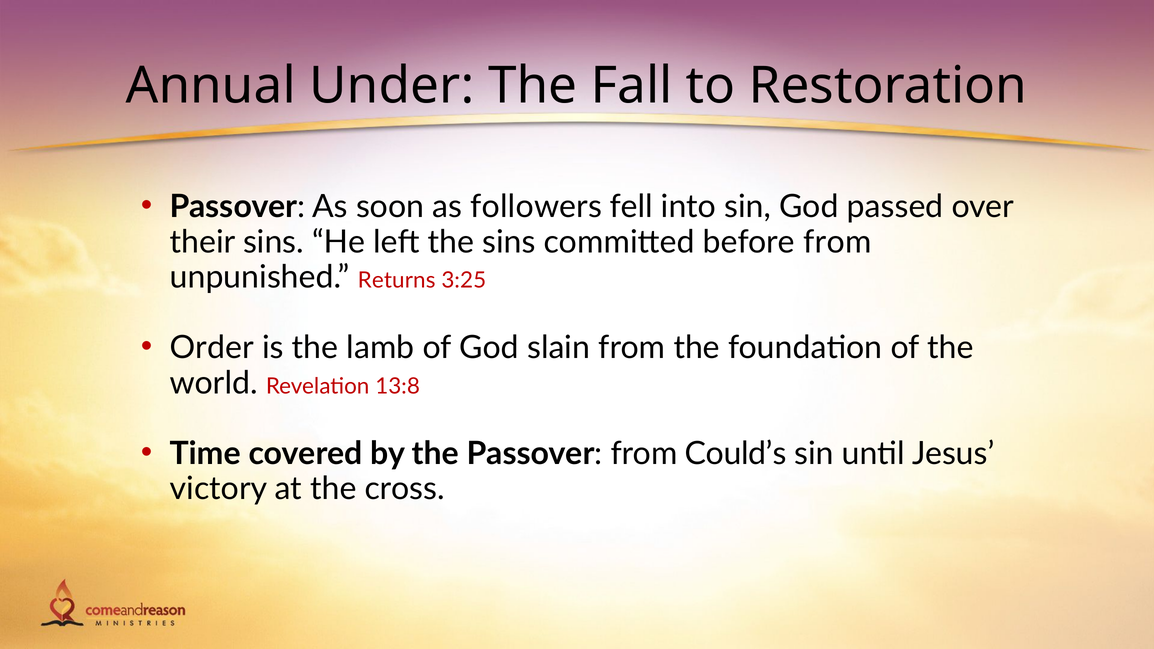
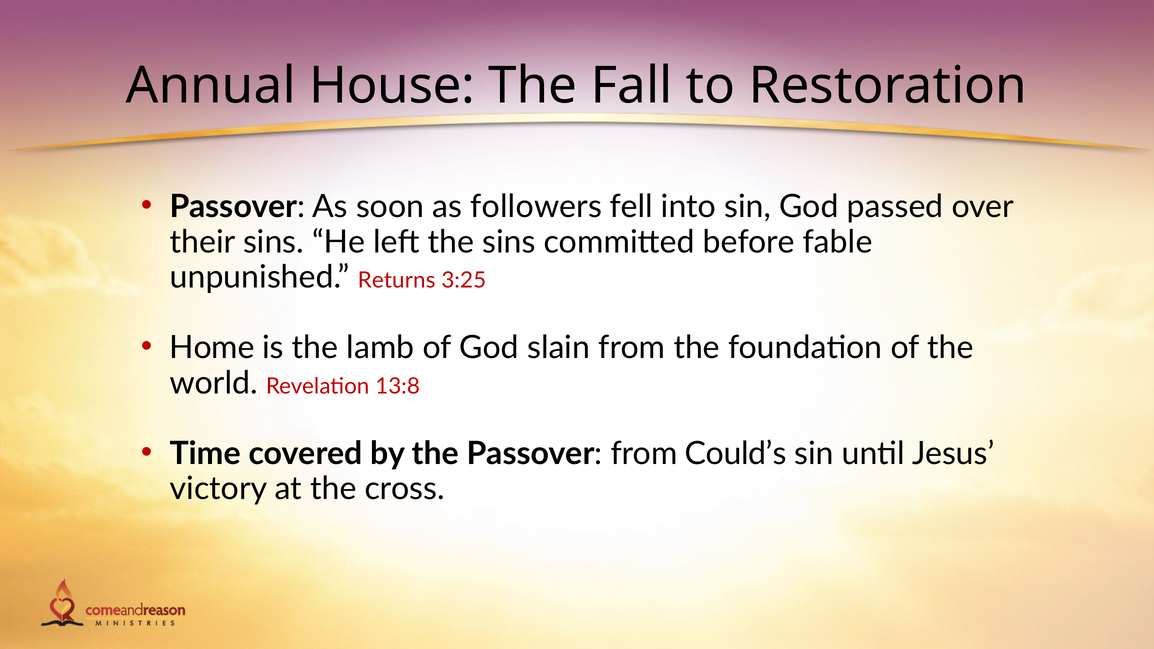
Under: Under -> House
before from: from -> fable
Order: Order -> Home
